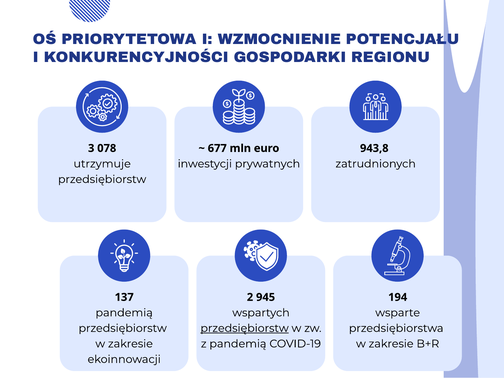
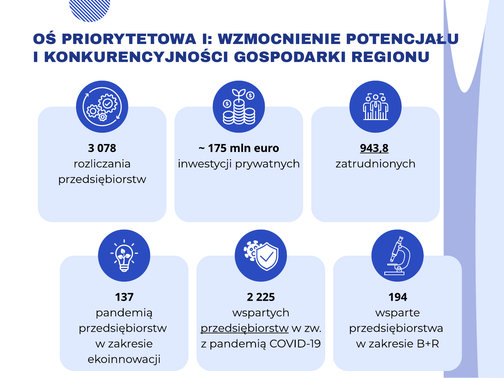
677: 677 -> 175
943,8 underline: none -> present
utrzymuje: utrzymuje -> rozliczania
945: 945 -> 225
